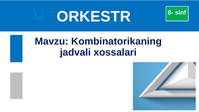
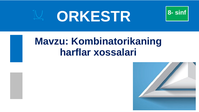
jadvali: jadvali -> harflar
